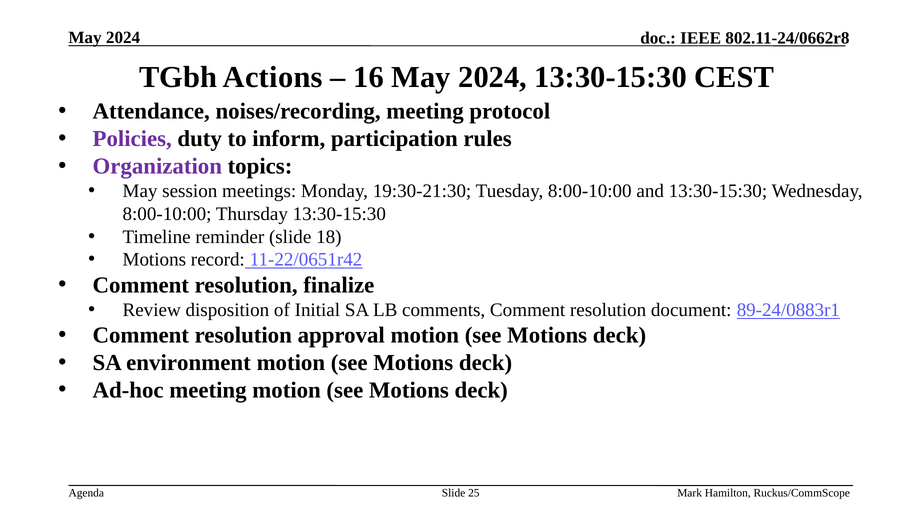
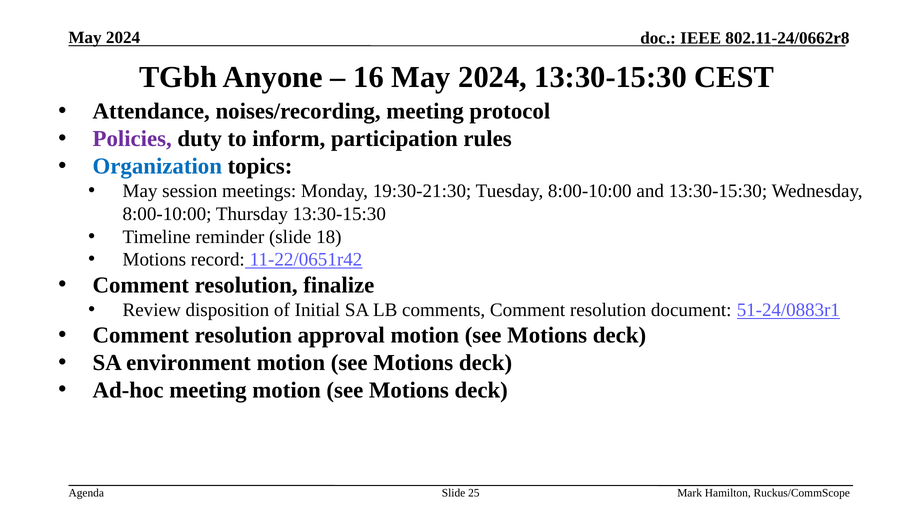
Actions: Actions -> Anyone
Organization colour: purple -> blue
89-24/0883r1: 89-24/0883r1 -> 51-24/0883r1
